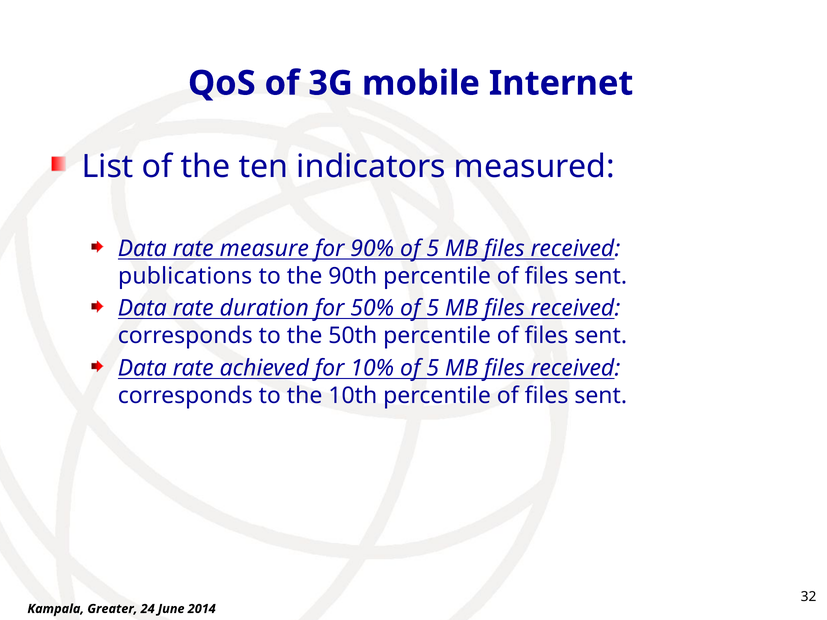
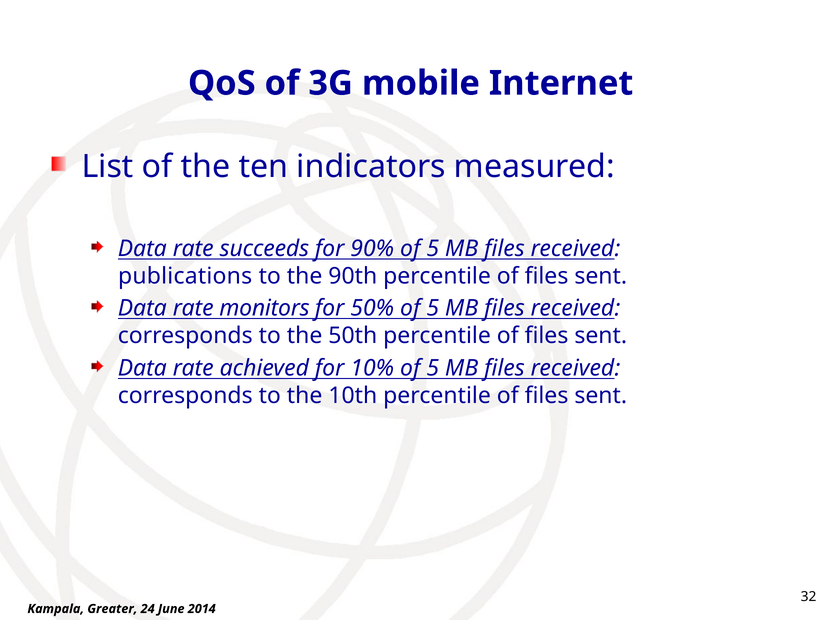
measure: measure -> succeeds
duration: duration -> monitors
